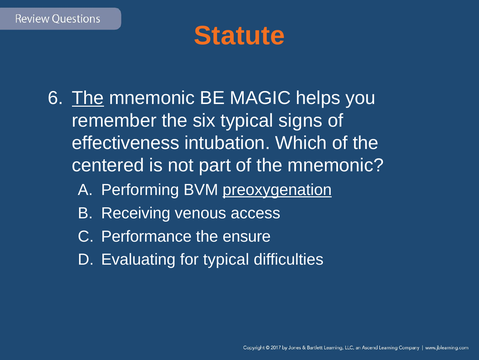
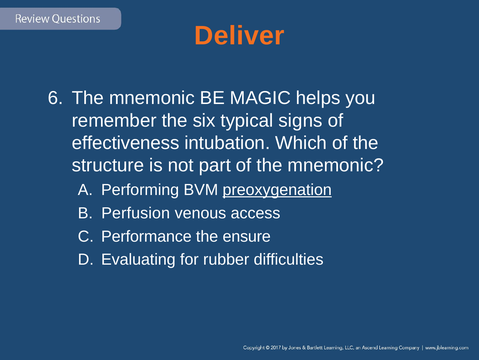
Statute: Statute -> Deliver
The at (88, 98) underline: present -> none
centered: centered -> structure
Receiving: Receiving -> Perfusion
for typical: typical -> rubber
